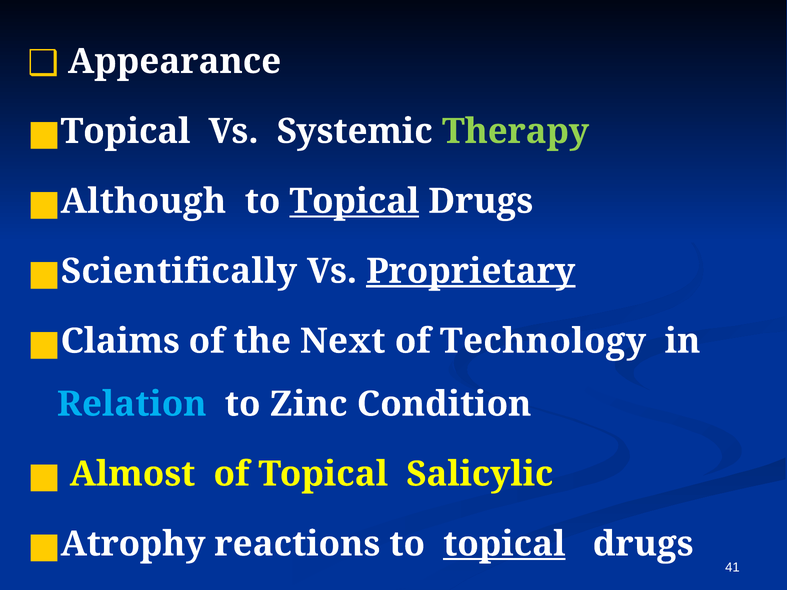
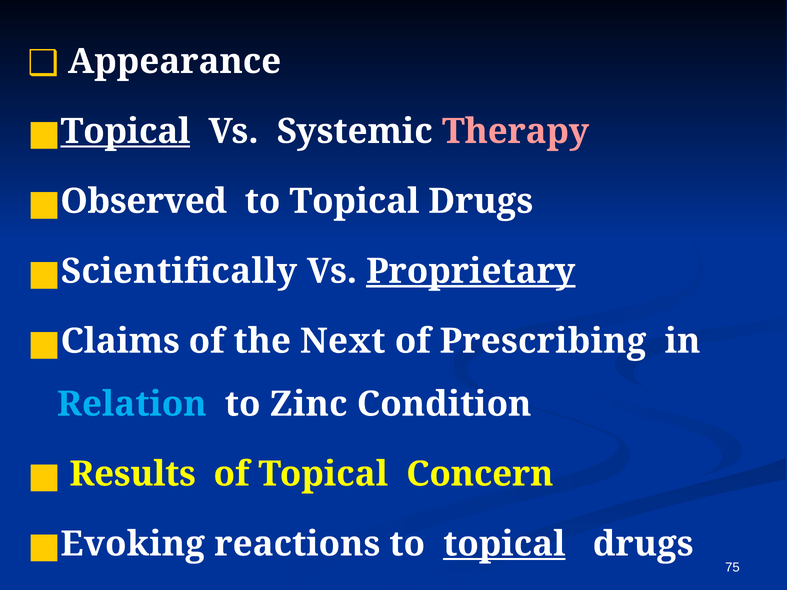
Topical at (126, 131) underline: none -> present
Therapy colour: light green -> pink
Although: Although -> Observed
Topical at (354, 201) underline: present -> none
Technology: Technology -> Prescribing
Almost: Almost -> Results
Salicylic: Salicylic -> Concern
Atrophy: Atrophy -> Evoking
41: 41 -> 75
